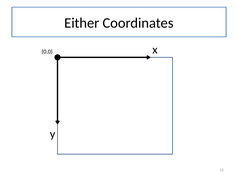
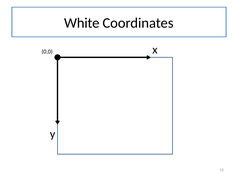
Either: Either -> White
